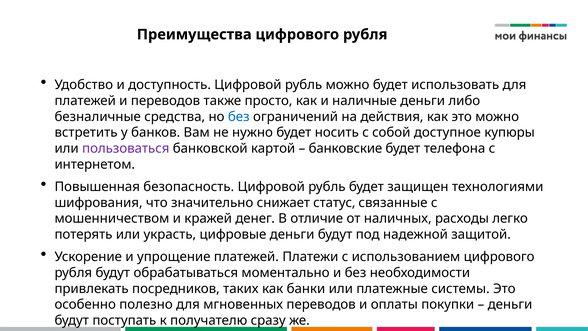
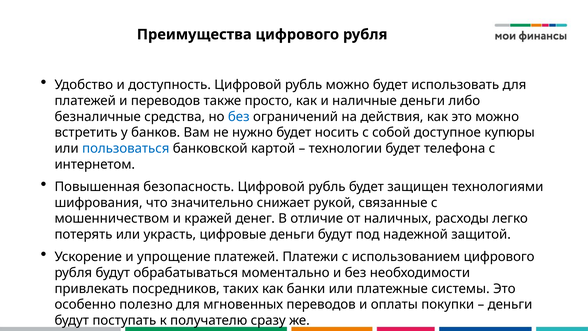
пользоваться colour: purple -> blue
банковские: банковские -> технологии
статус: статус -> рукой
